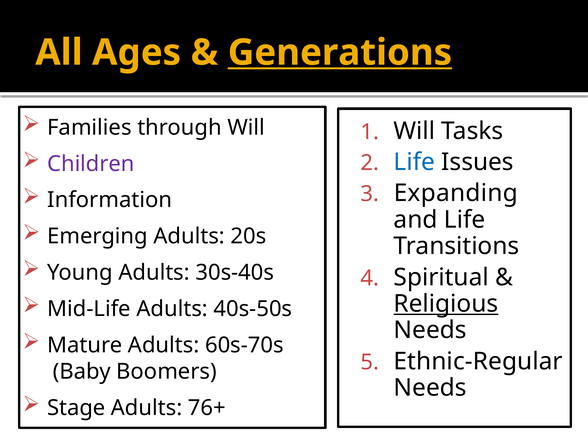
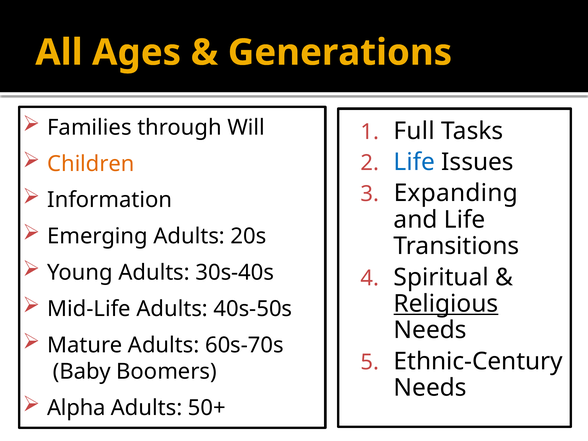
Generations underline: present -> none
Will at (414, 131): Will -> Full
Children colour: purple -> orange
Ethnic-Regular: Ethnic-Regular -> Ethnic-Century
Stage: Stage -> Alpha
76+: 76+ -> 50+
